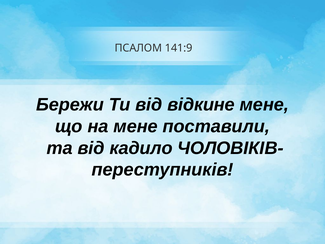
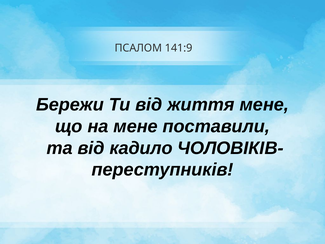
відкине: відкине -> життя
